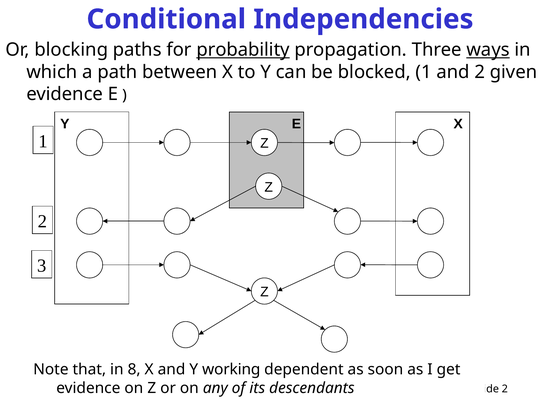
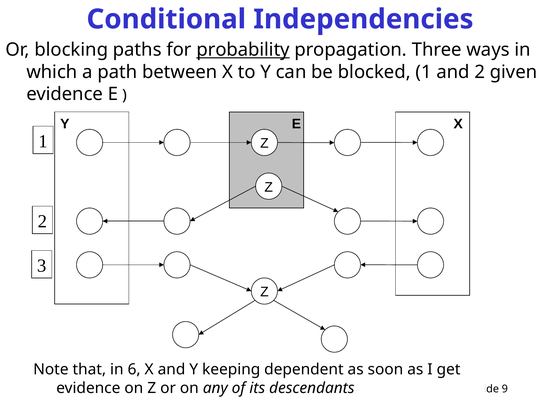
ways underline: present -> none
8: 8 -> 6
working: working -> keeping
2 at (505, 389): 2 -> 9
